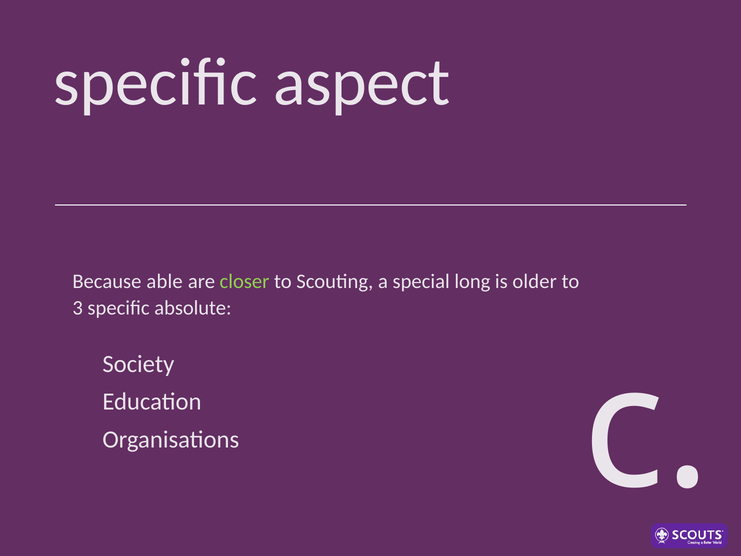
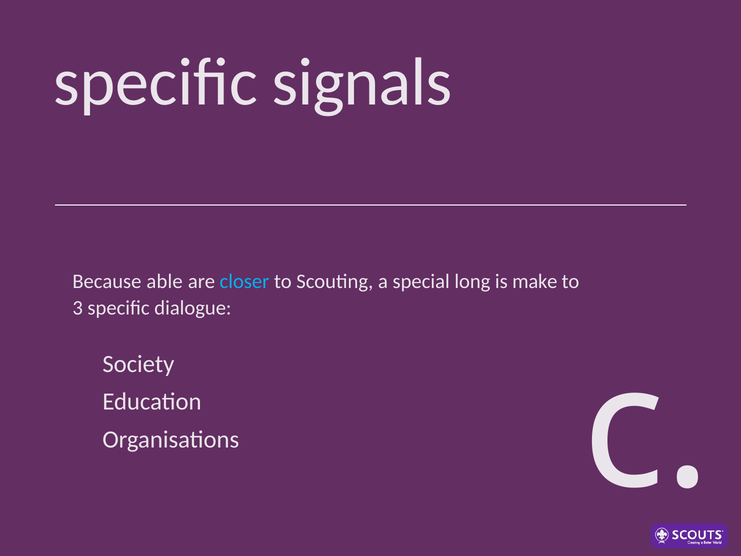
aspect: aspect -> signals
closer colour: light green -> light blue
older: older -> make
absolute: absolute -> dialogue
